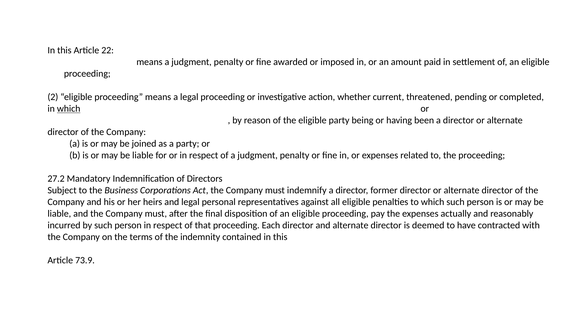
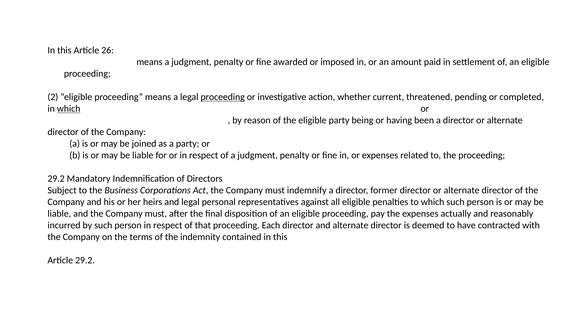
22: 22 -> 26
proceeding at (223, 97) underline: none -> present
27.2 at (56, 179): 27.2 -> 29.2
Article 73.9: 73.9 -> 29.2
